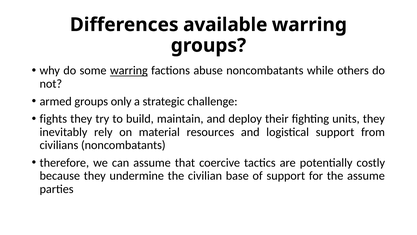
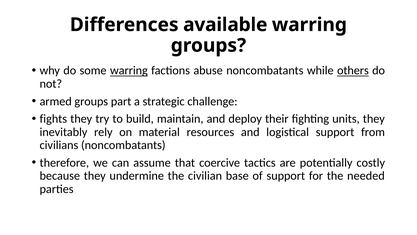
others underline: none -> present
only: only -> part
the assume: assume -> needed
